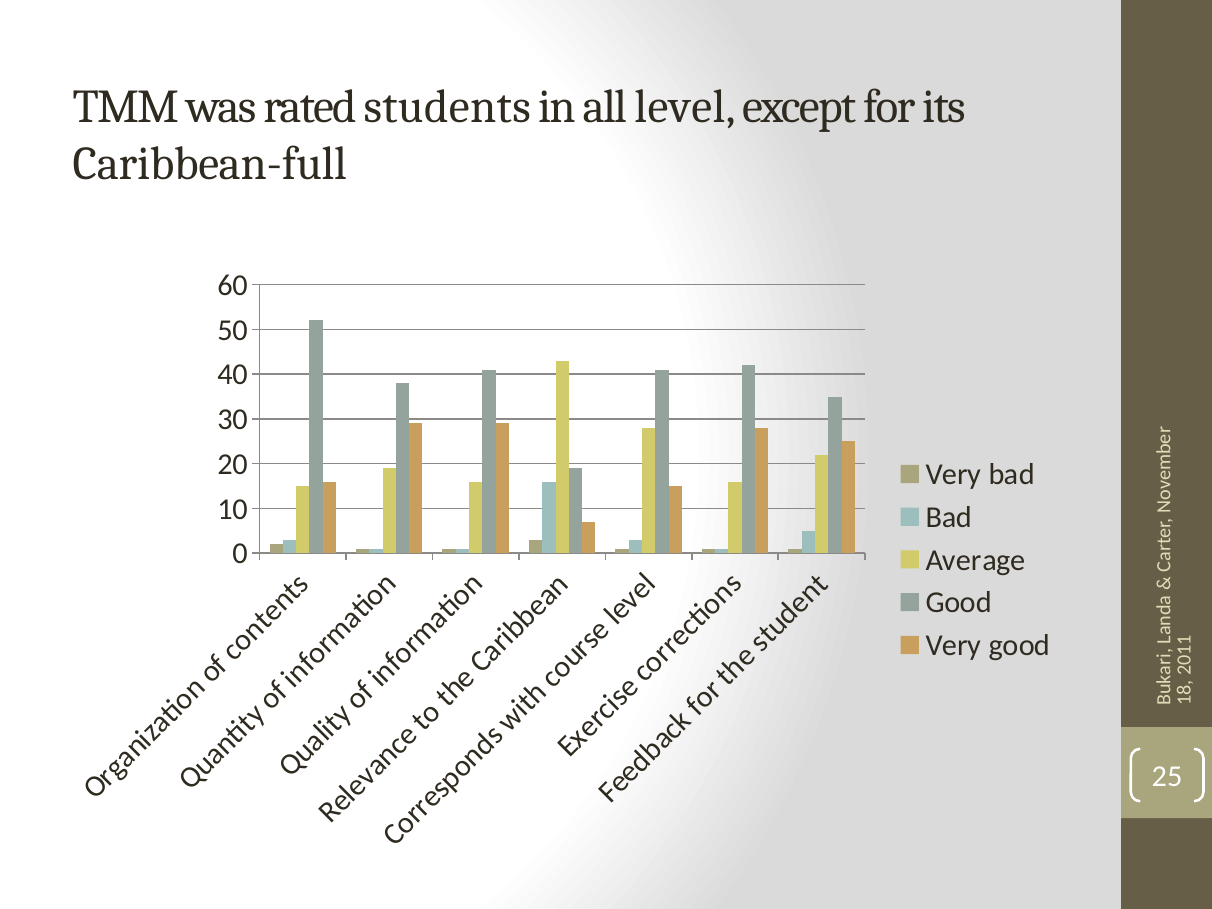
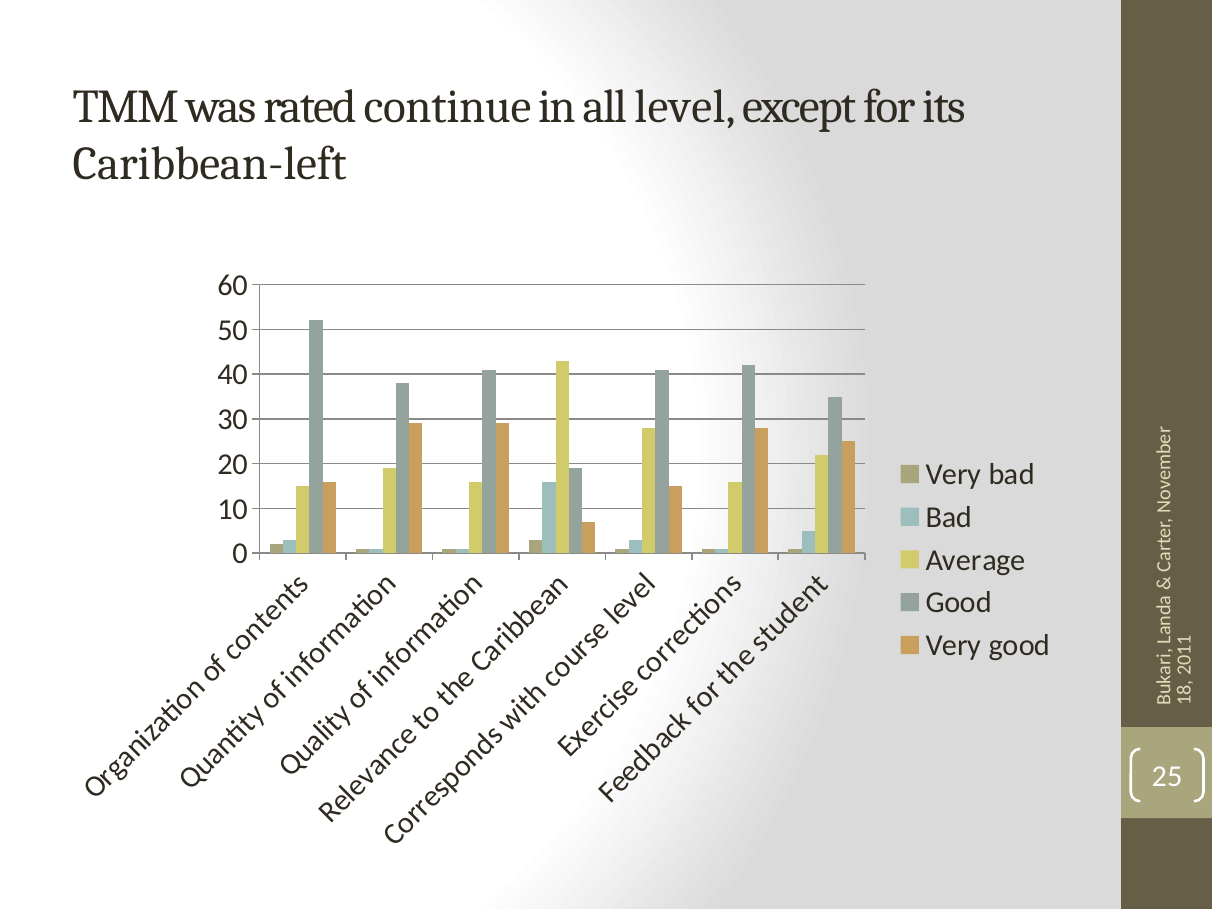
students: students -> continue
Caribbean-full: Caribbean-full -> Caribbean-left
